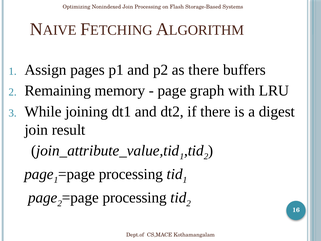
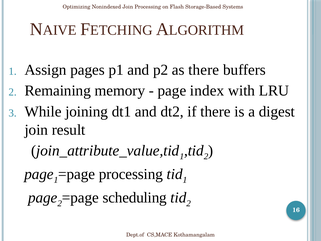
graph: graph -> index
processing at (135, 197): processing -> scheduling
